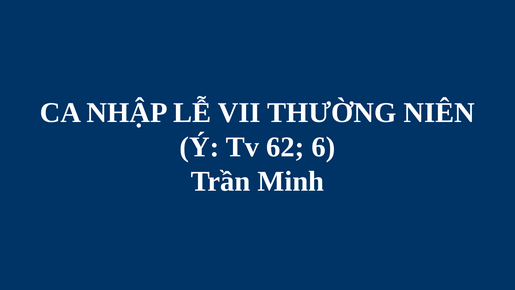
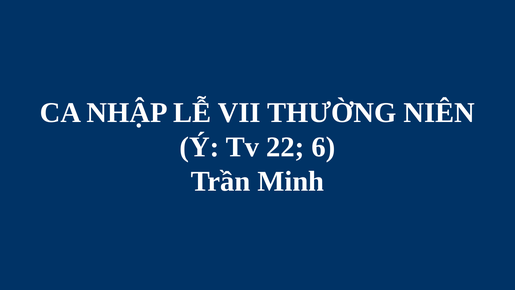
62: 62 -> 22
